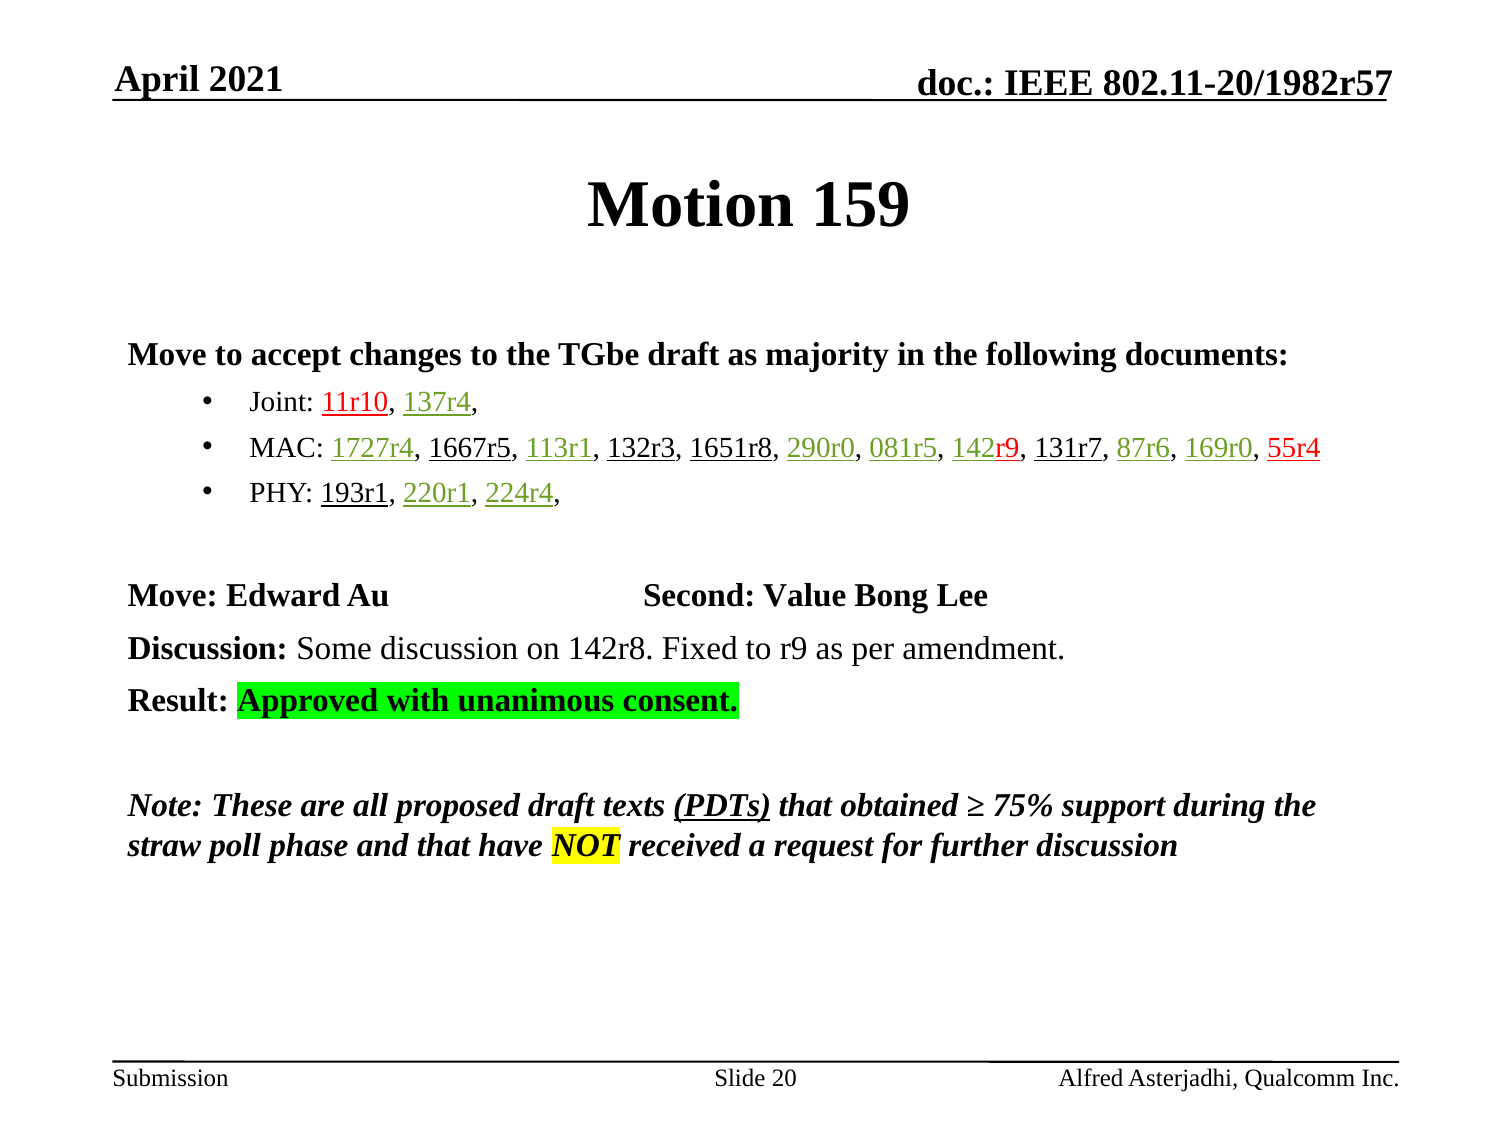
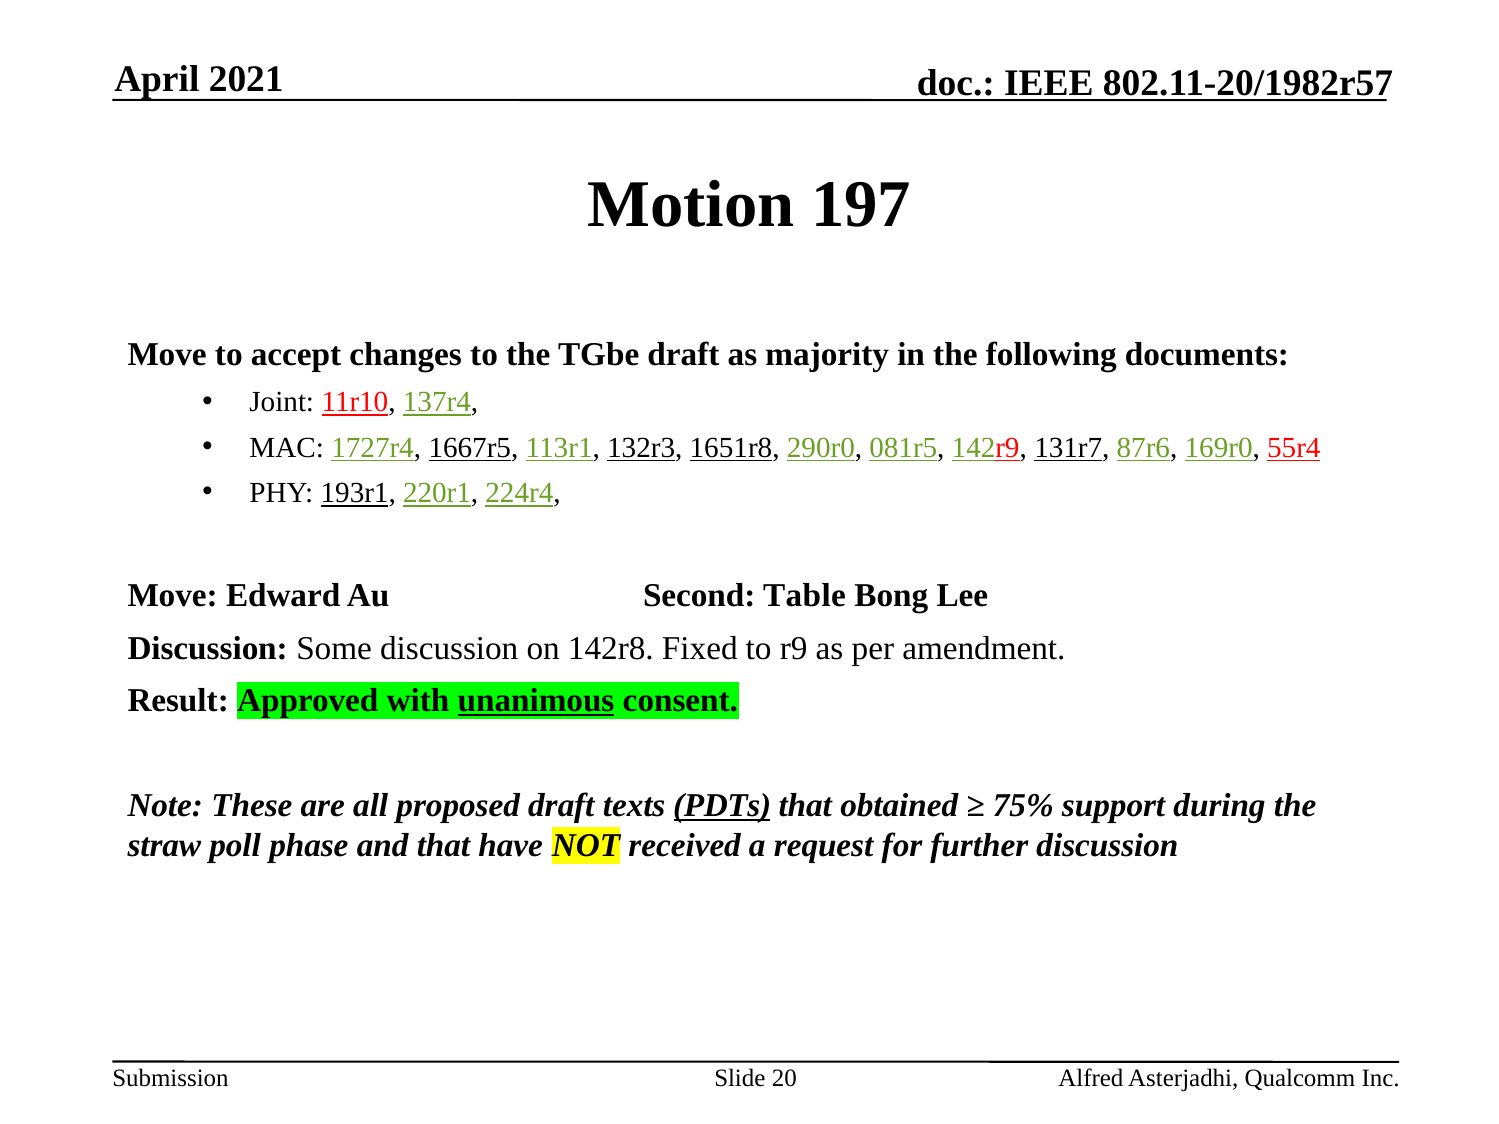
159: 159 -> 197
Value: Value -> Table
unanimous underline: none -> present
